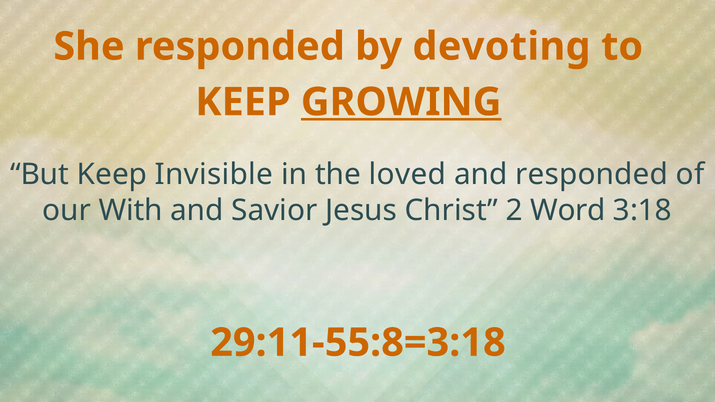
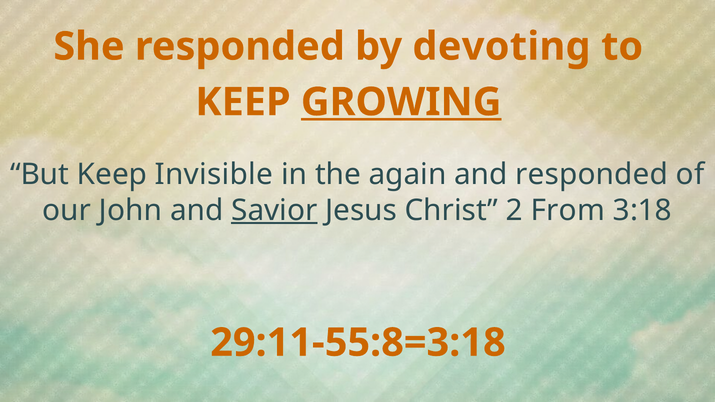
loved: loved -> again
With: With -> John
Savior underline: none -> present
Word: Word -> From
